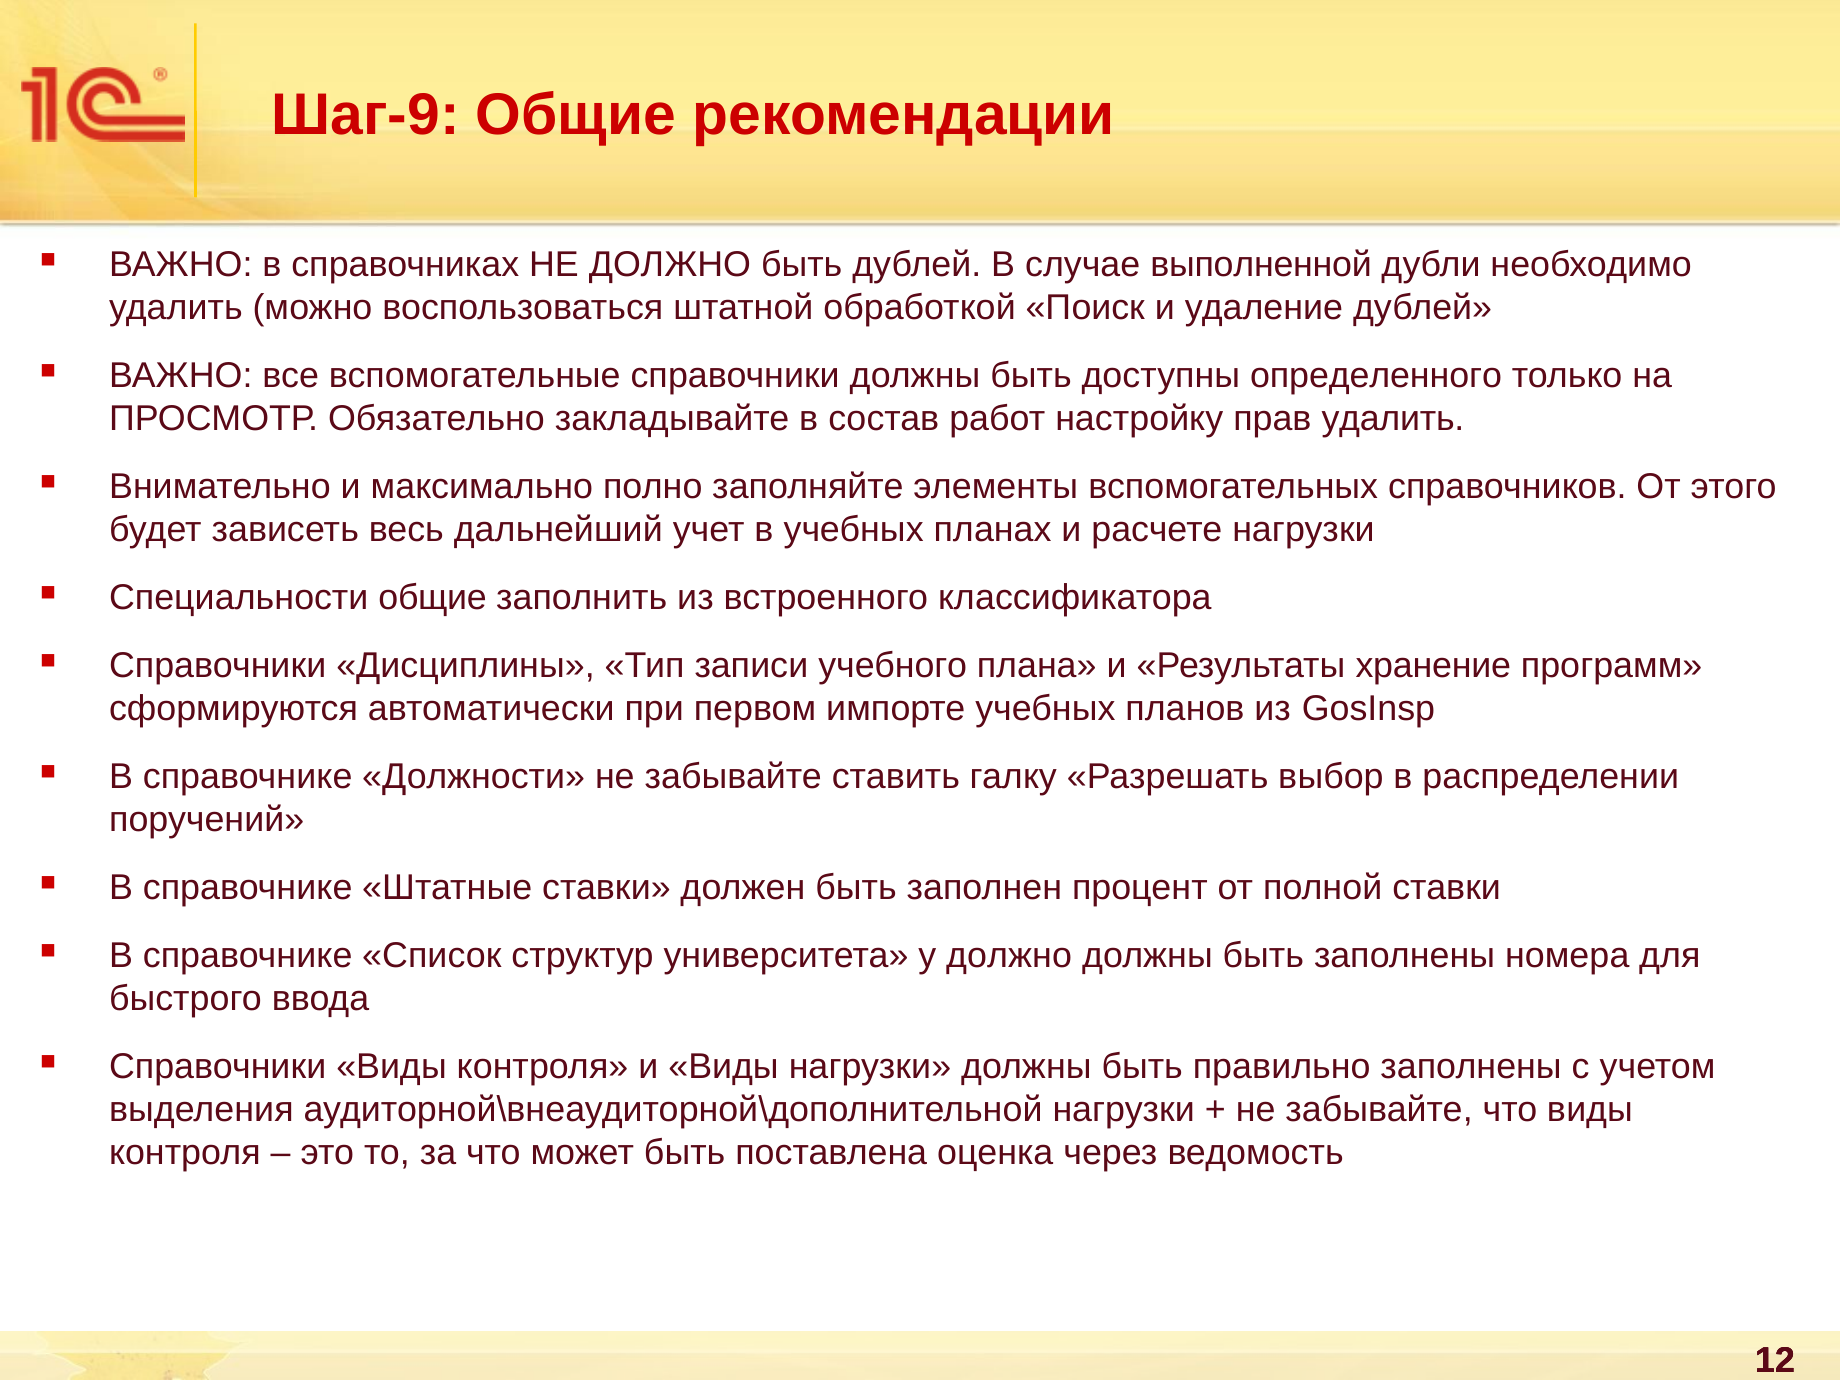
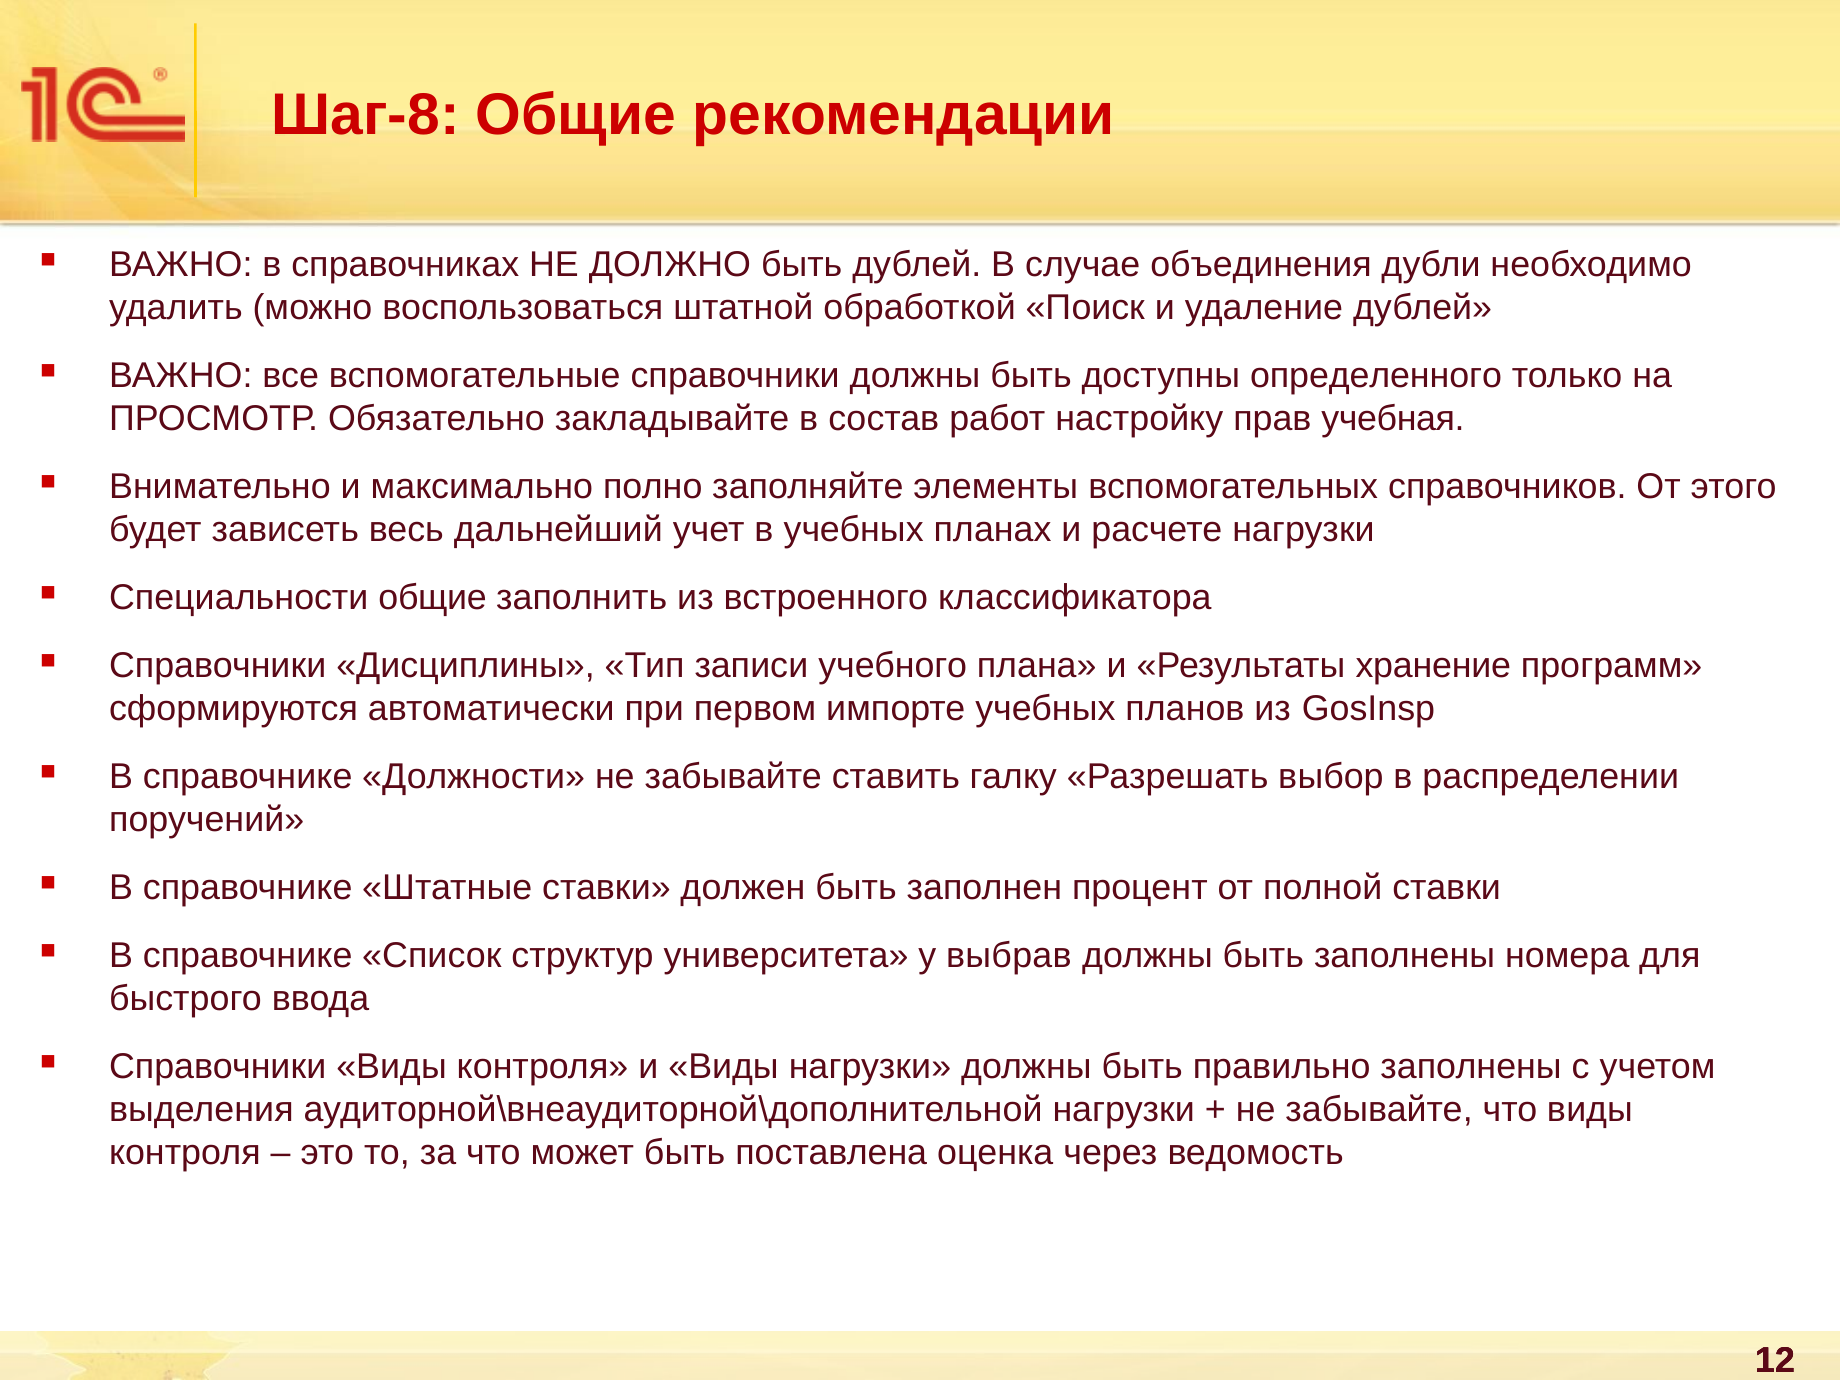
Шаг-9: Шаг-9 -> Шаг-8
выполненной: выполненной -> объединения
прав удалить: удалить -> учебная
у должно: должно -> выбрав
